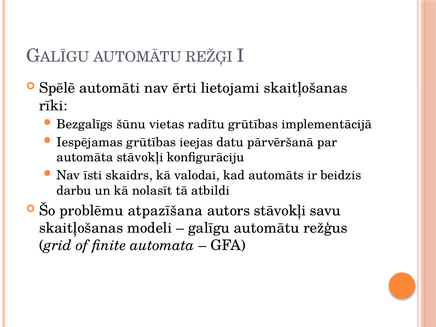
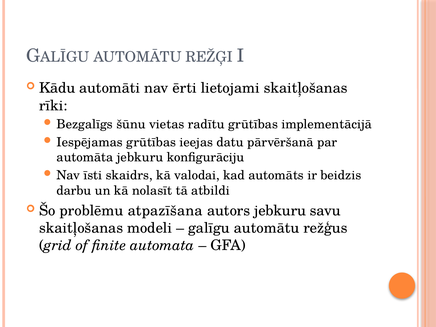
Spēlē: Spēlē -> Kādu
automāta stāvokļi: stāvokļi -> jebkuru
autors stāvokļi: stāvokļi -> jebkuru
